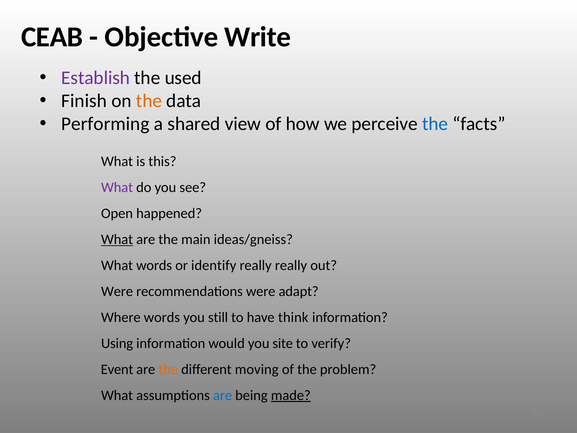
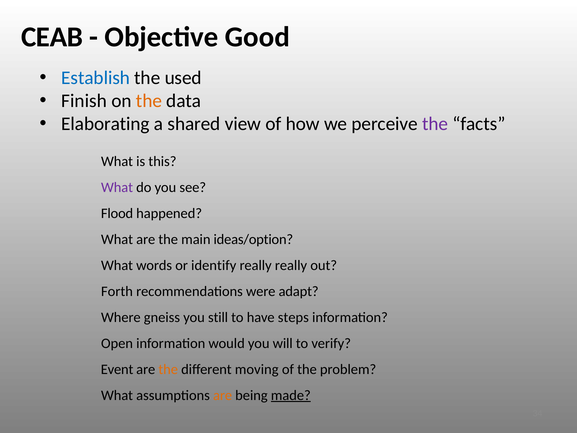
Write: Write -> Good
Establish colour: purple -> blue
Performing: Performing -> Elaborating
the at (435, 124) colour: blue -> purple
Open: Open -> Flood
What at (117, 239) underline: present -> none
ideas/gneiss: ideas/gneiss -> ideas/option
Were at (117, 291): Were -> Forth
Where words: words -> gneiss
think: think -> steps
Using: Using -> Open
site: site -> will
are at (223, 395) colour: blue -> orange
